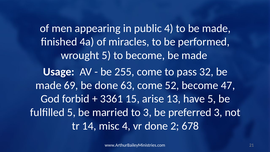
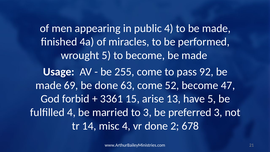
32: 32 -> 92
fulfilled 5: 5 -> 4
